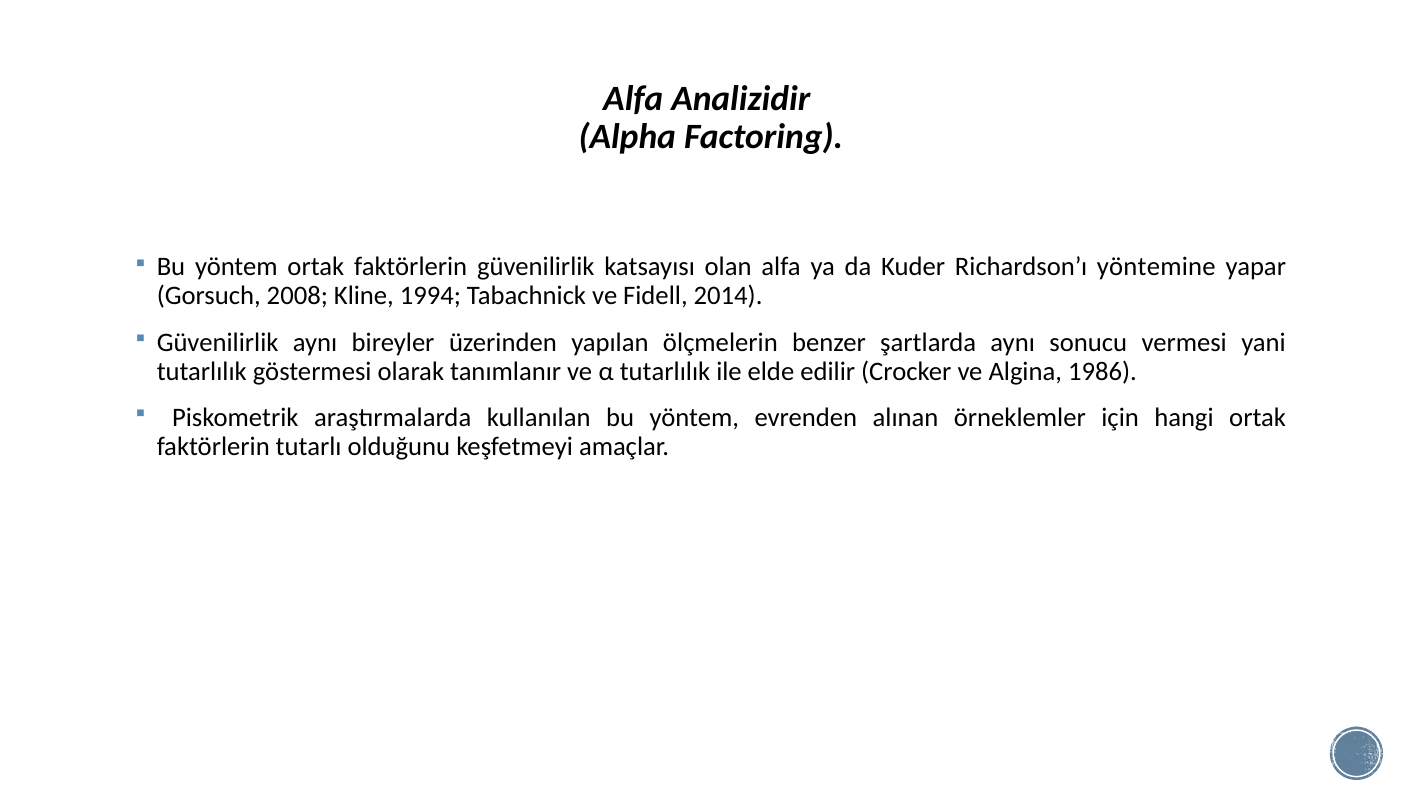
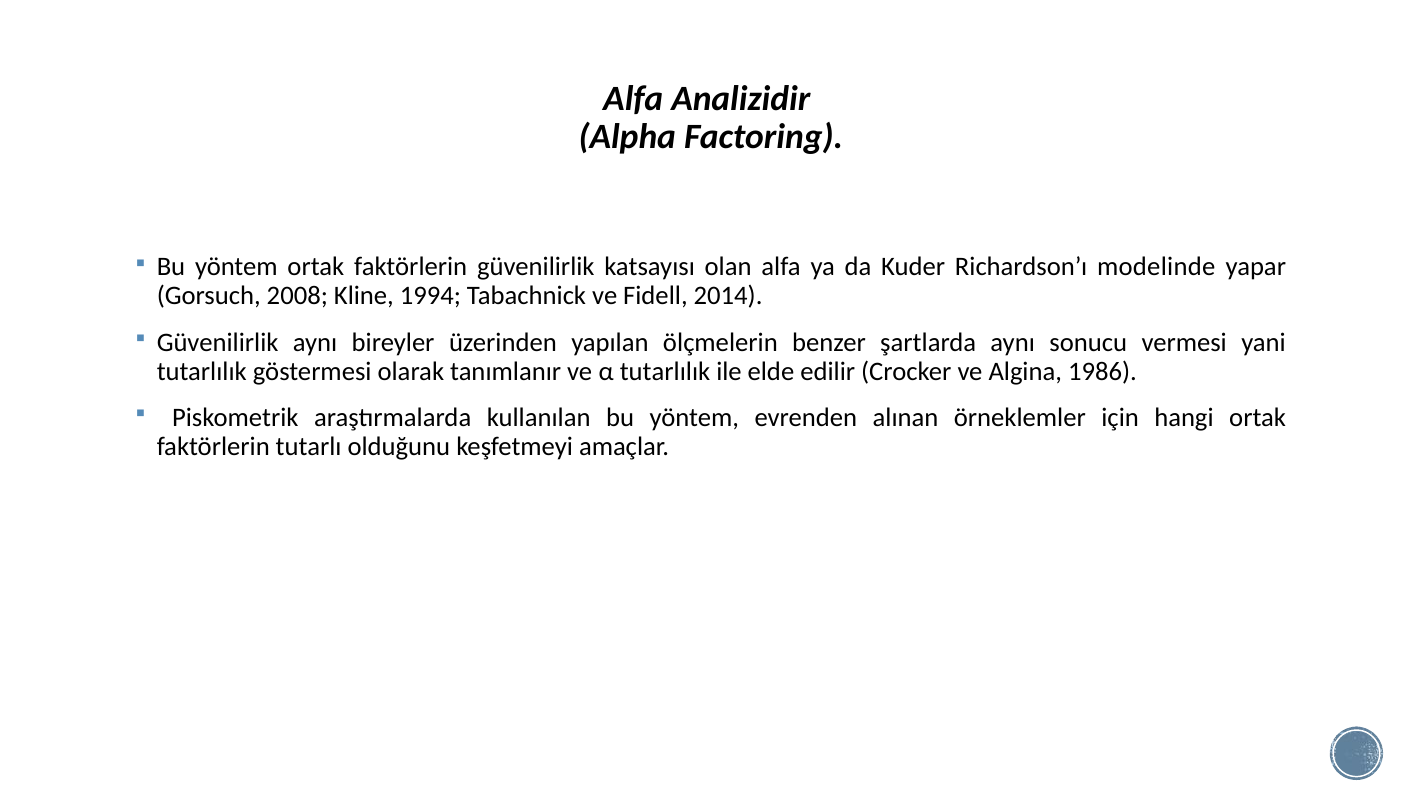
yöntemine: yöntemine -> modelinde
